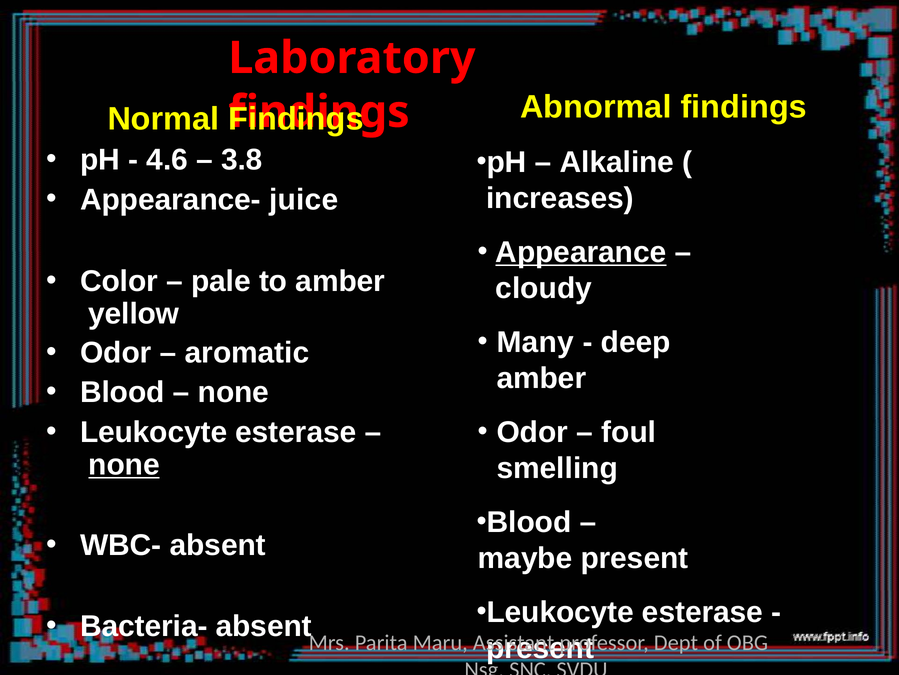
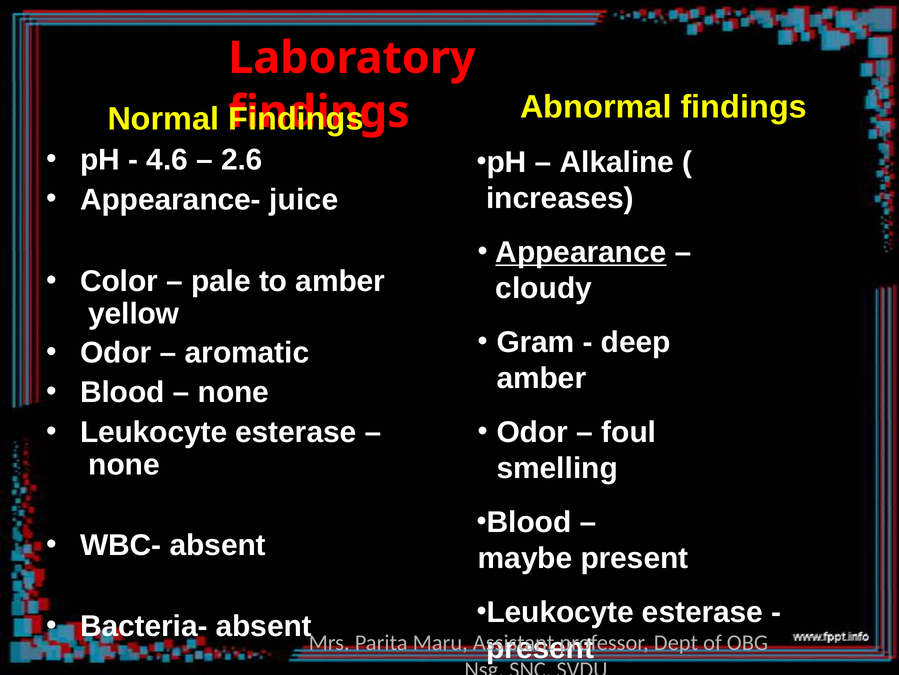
3.8: 3.8 -> 2.6
Many: Many -> Gram
none at (124, 464) underline: present -> none
